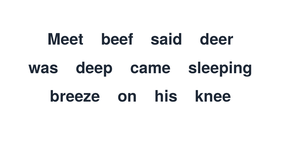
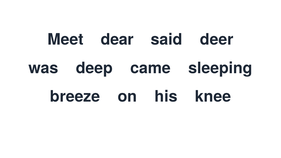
beef: beef -> dear
